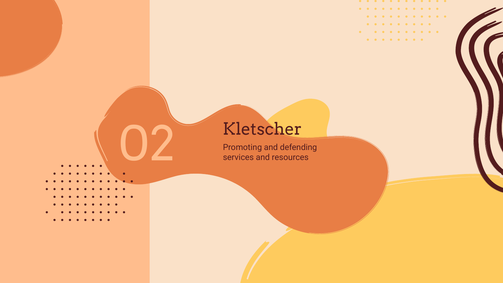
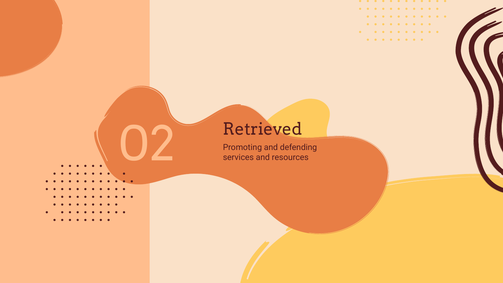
Kletscher: Kletscher -> Retrieved
